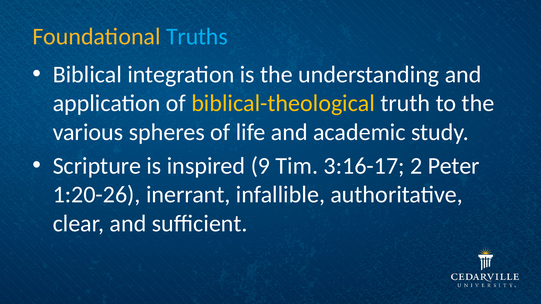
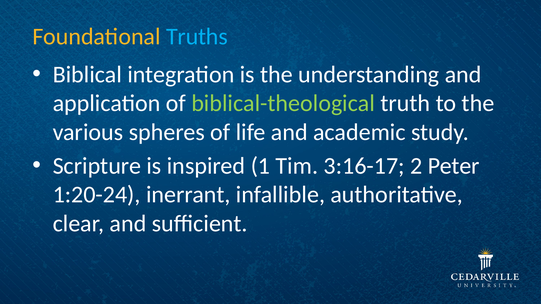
biblical-theological colour: yellow -> light green
9: 9 -> 1
1:20-26: 1:20-26 -> 1:20-24
